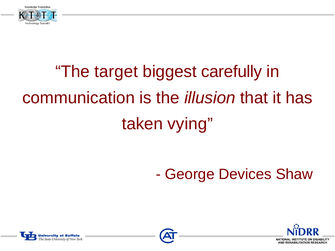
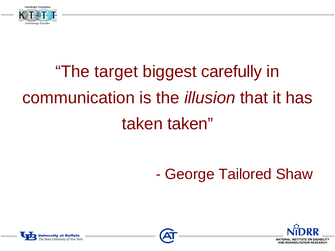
taken vying: vying -> taken
Devices: Devices -> Tailored
